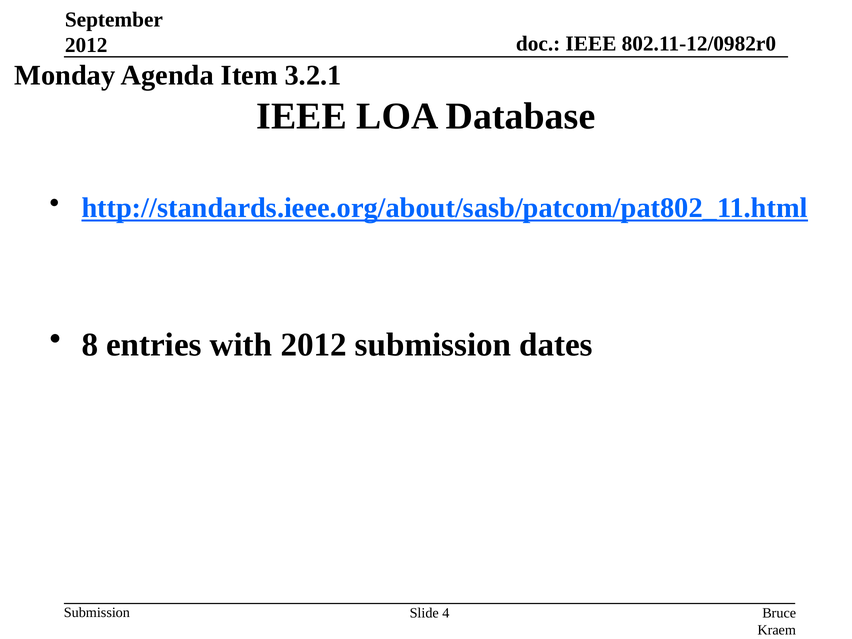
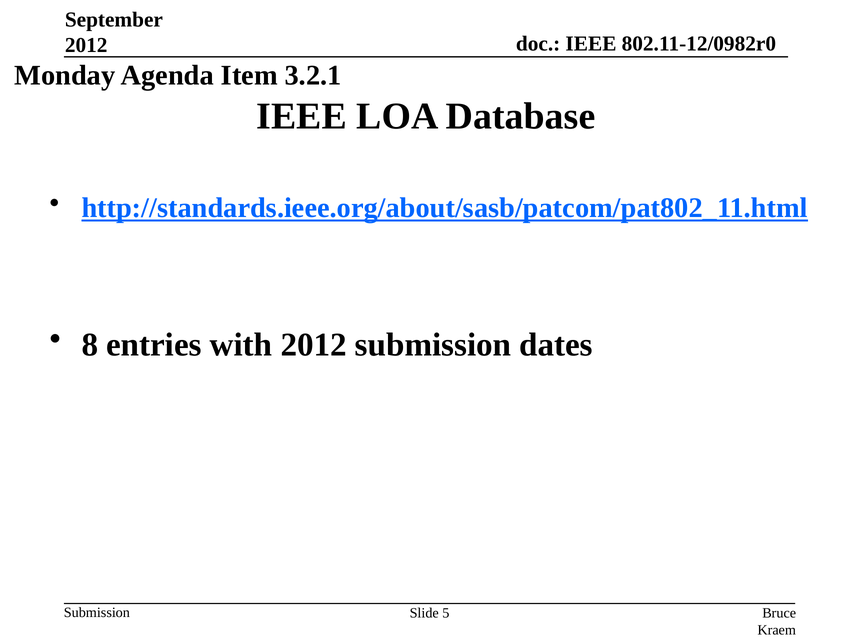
4: 4 -> 5
